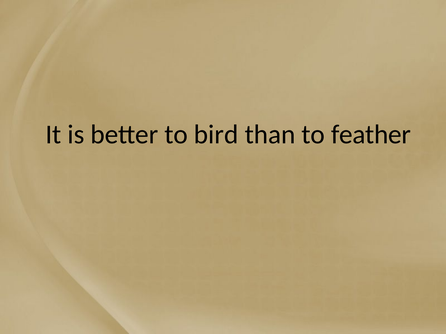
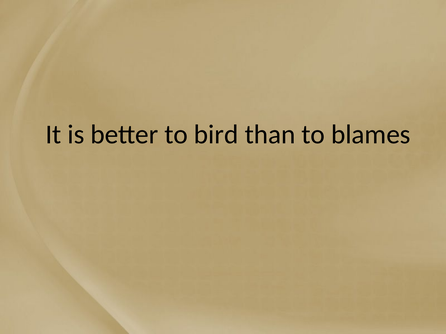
feather: feather -> blames
